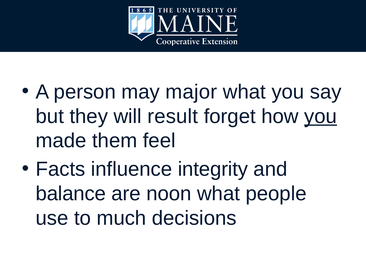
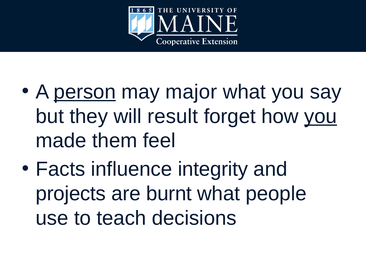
person underline: none -> present
balance: balance -> projects
noon: noon -> burnt
much: much -> teach
